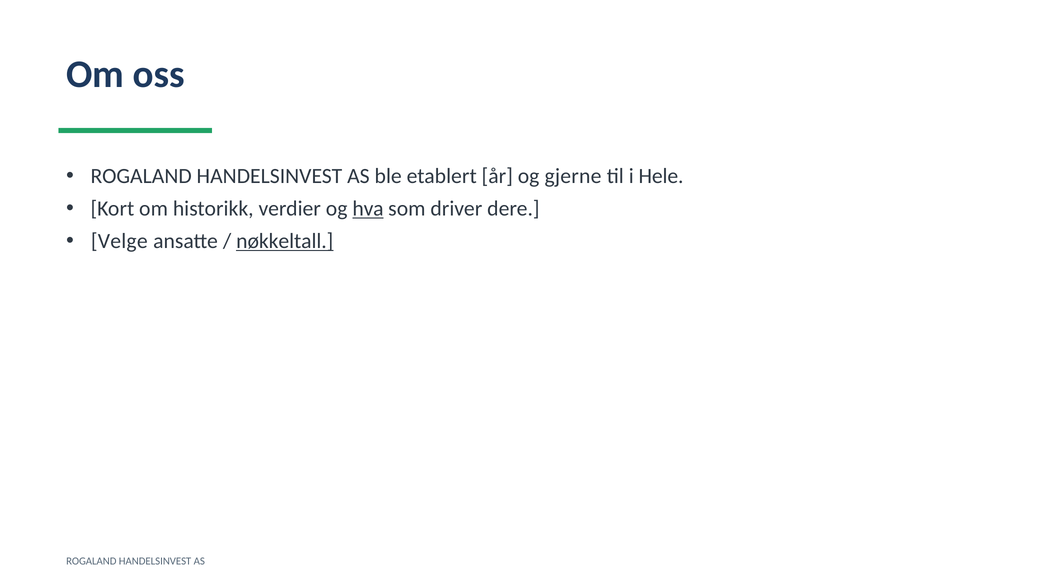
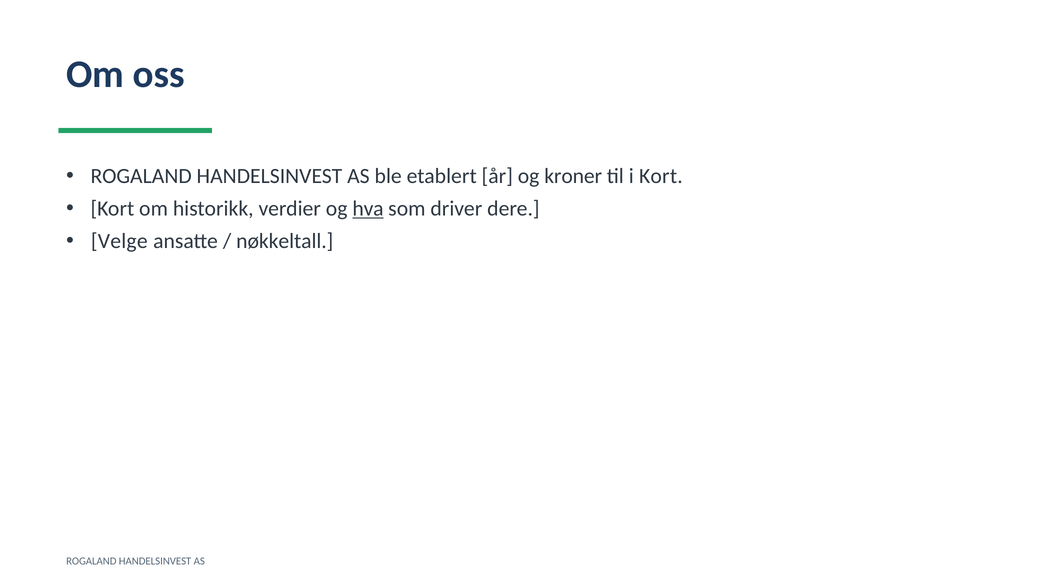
gjerne: gjerne -> kroner
i Hele: Hele -> Kort
nøkkeltall underline: present -> none
